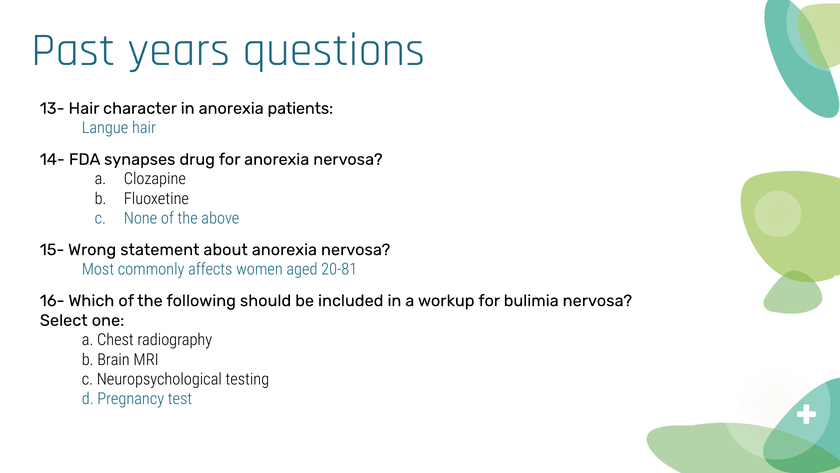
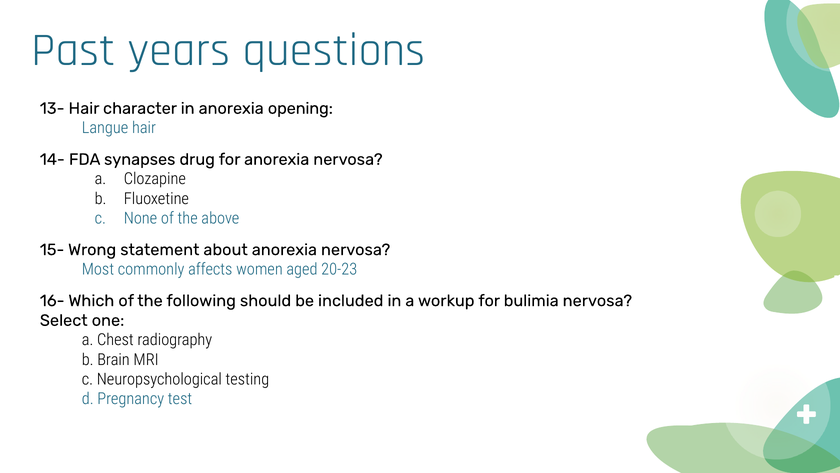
patients: patients -> opening
20-81: 20-81 -> 20-23
